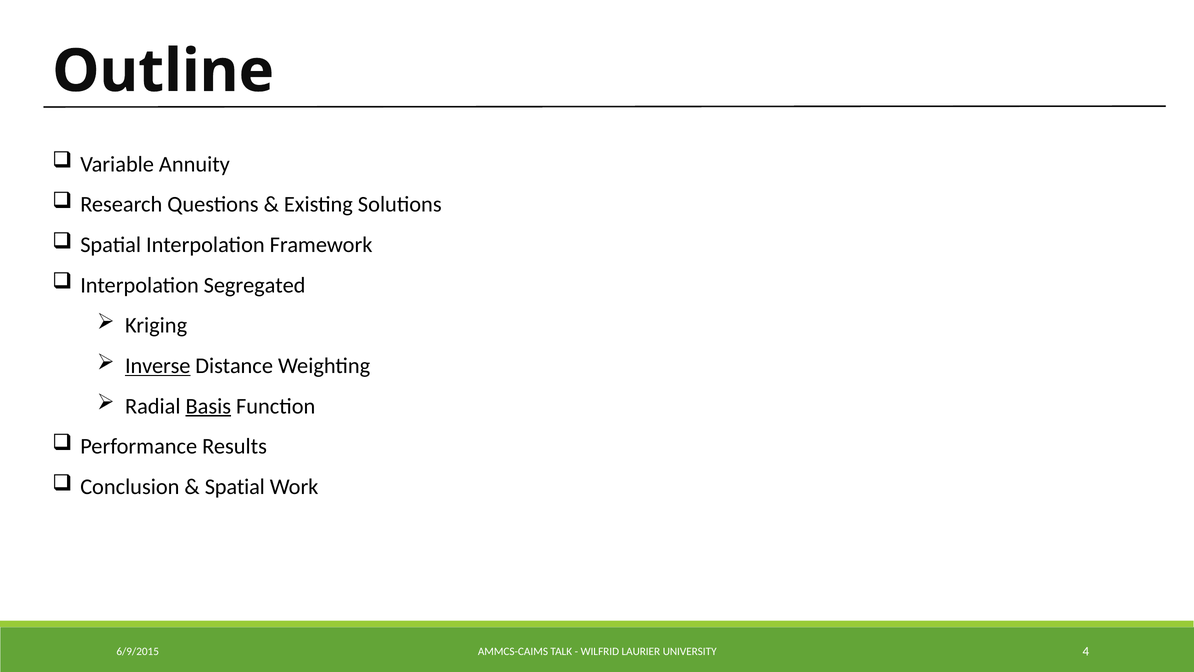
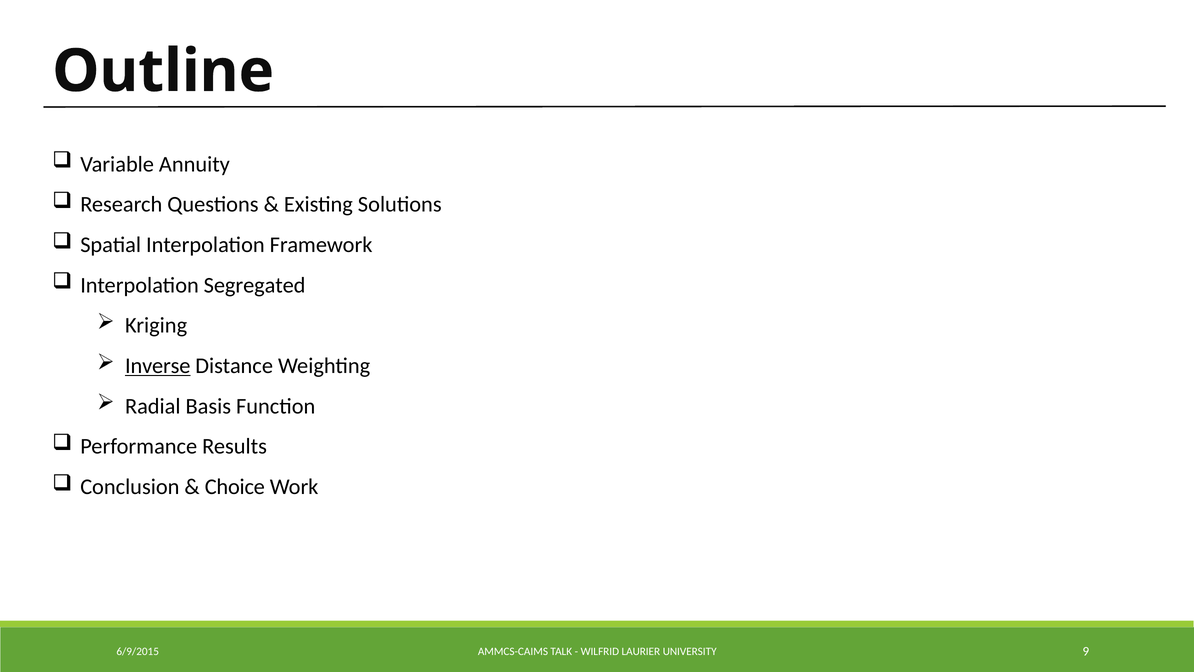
Basis underline: present -> none
Spatial at (235, 487): Spatial -> Choice
4: 4 -> 9
